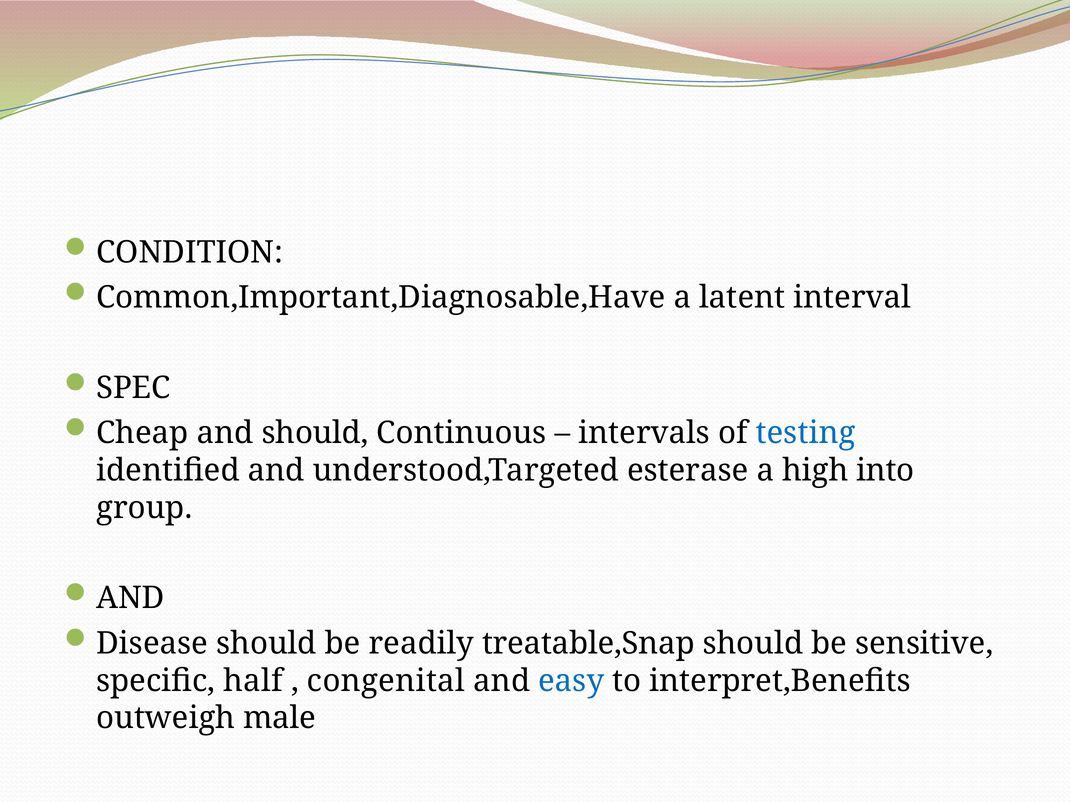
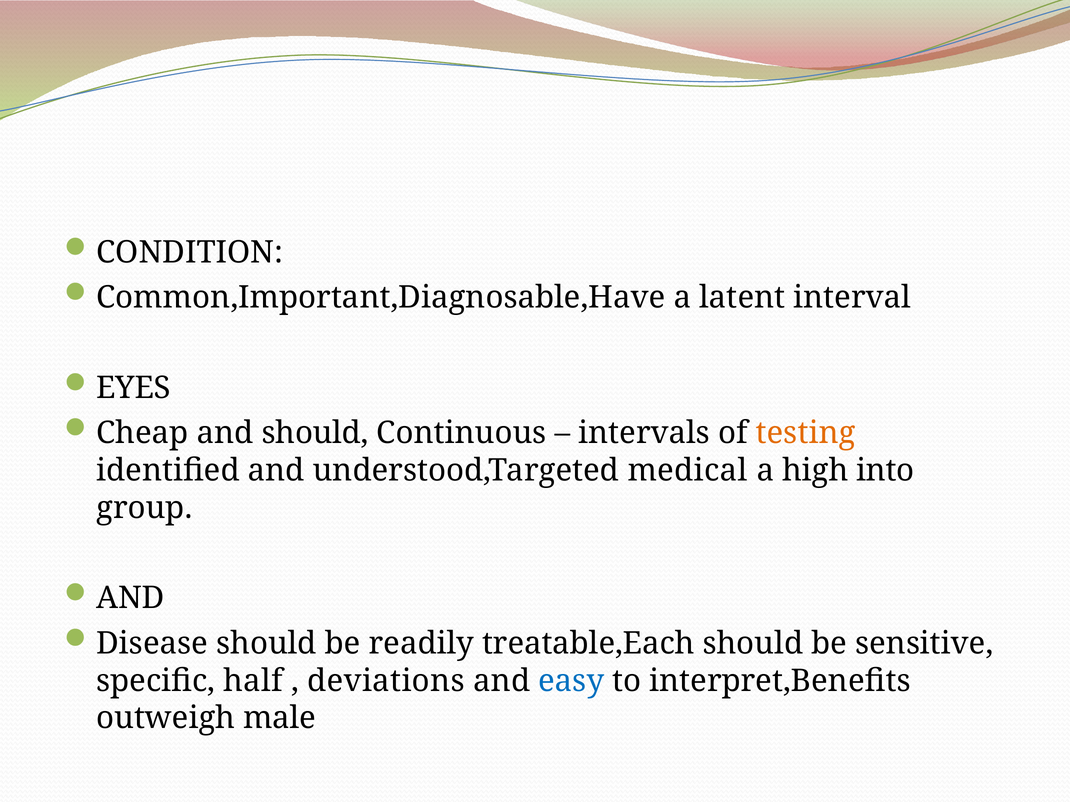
SPEC: SPEC -> EYES
testing colour: blue -> orange
esterase: esterase -> medical
treatable,Snap: treatable,Snap -> treatable,Each
congenital: congenital -> deviations
